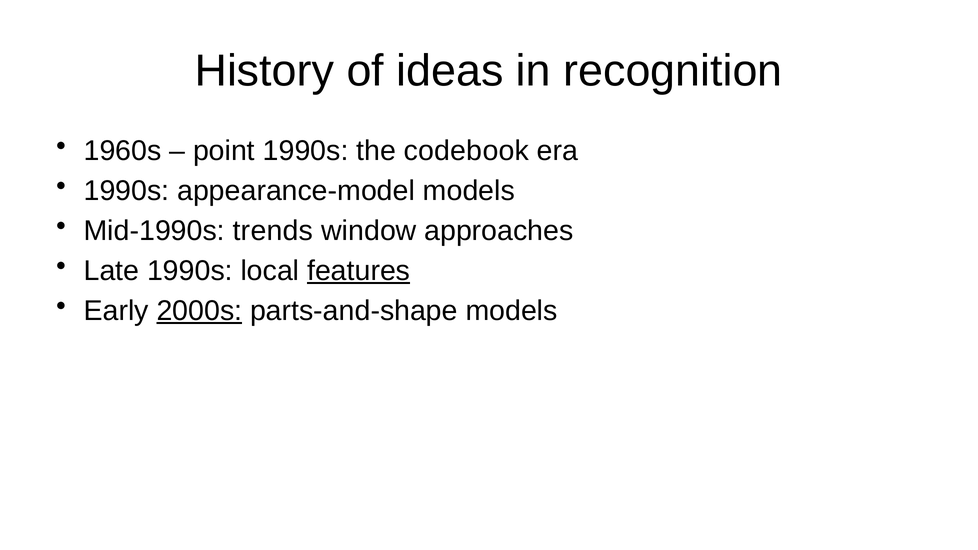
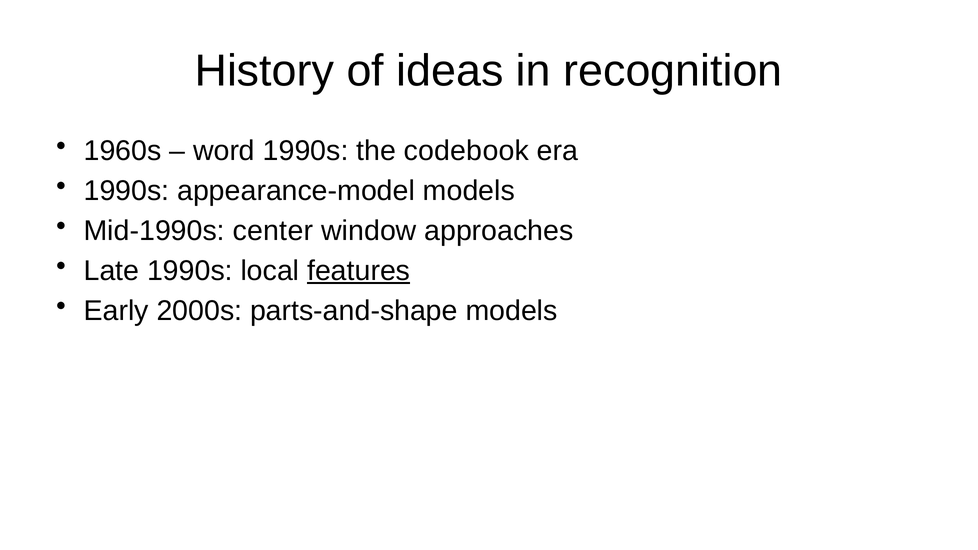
point: point -> word
trends: trends -> center
2000s underline: present -> none
